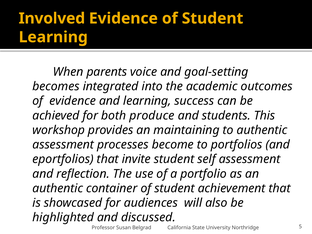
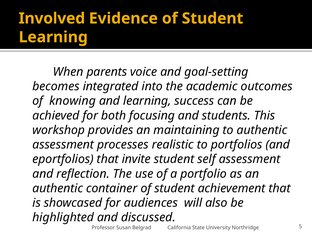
of evidence: evidence -> knowing
produce: produce -> focusing
become: become -> realistic
